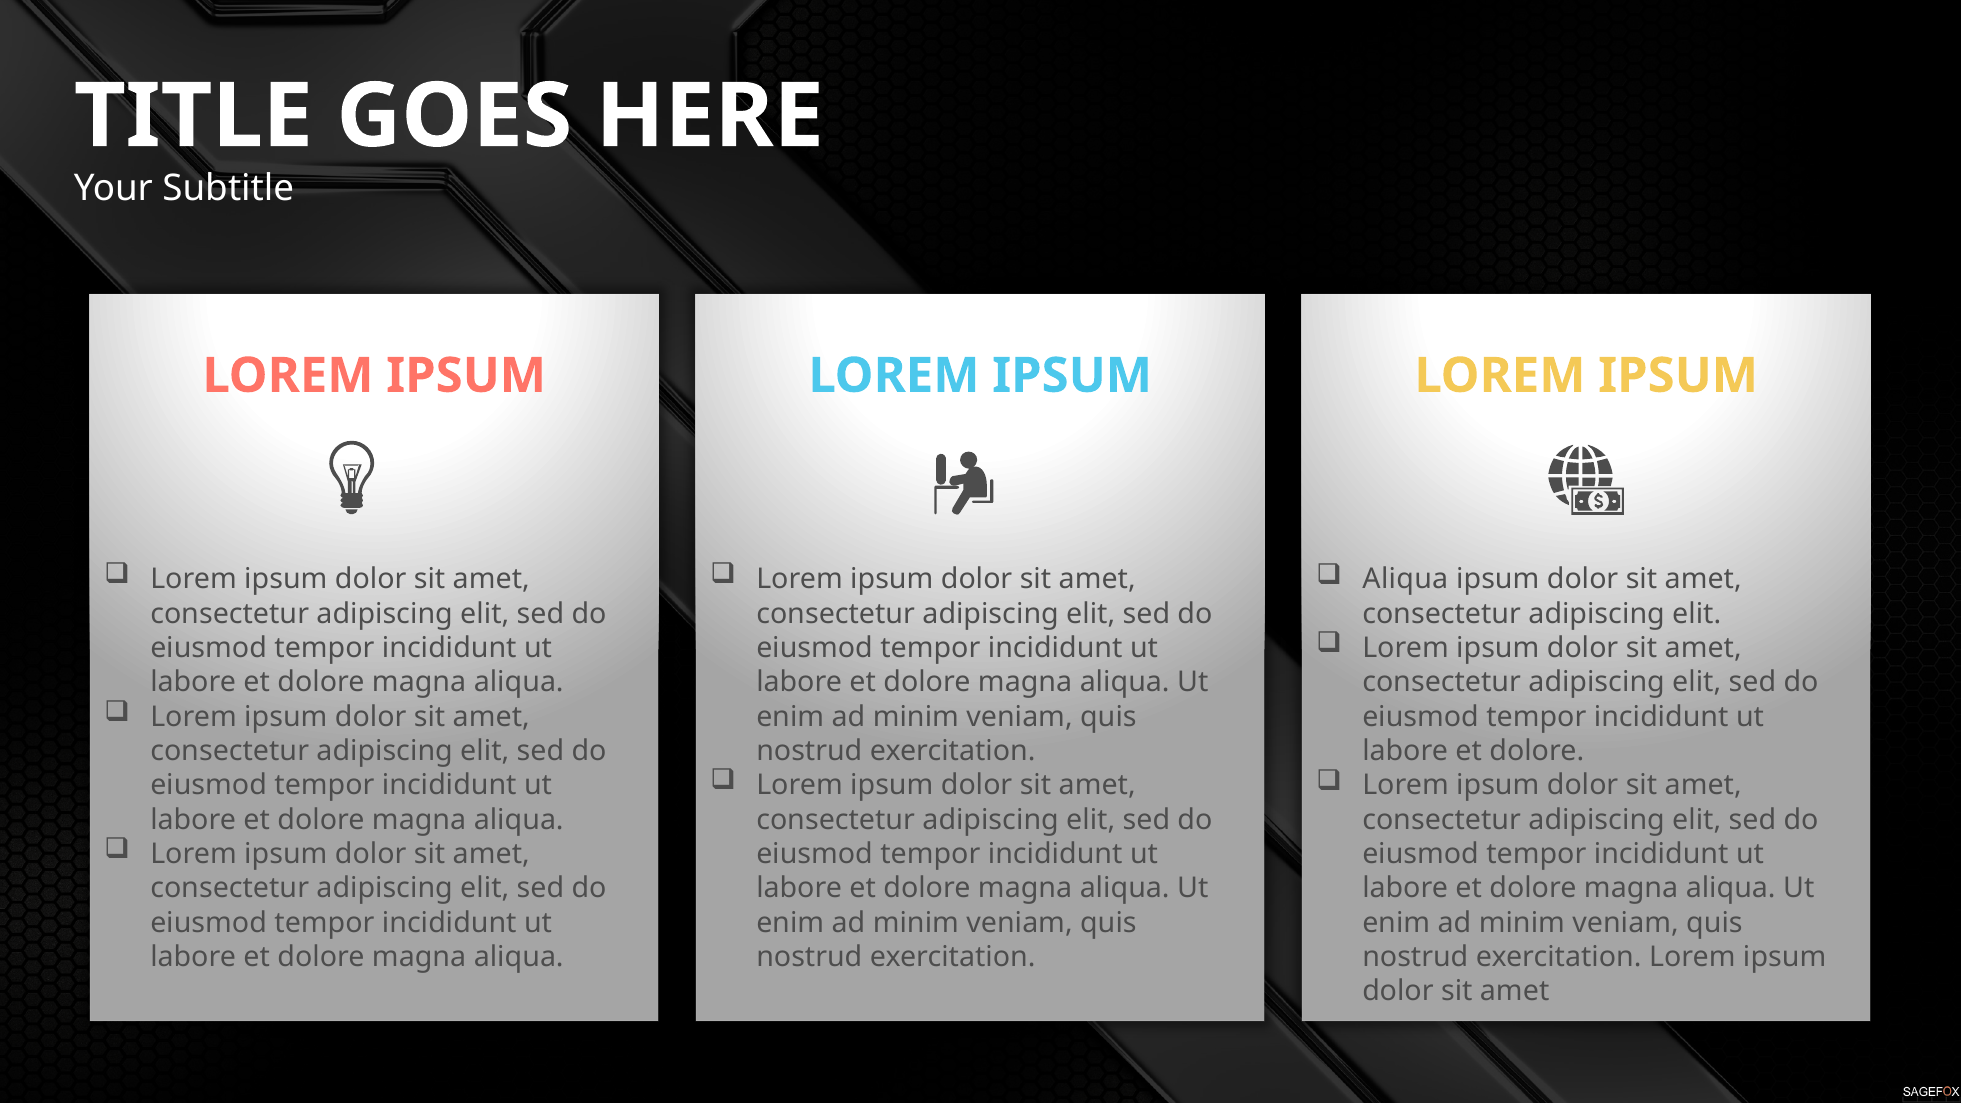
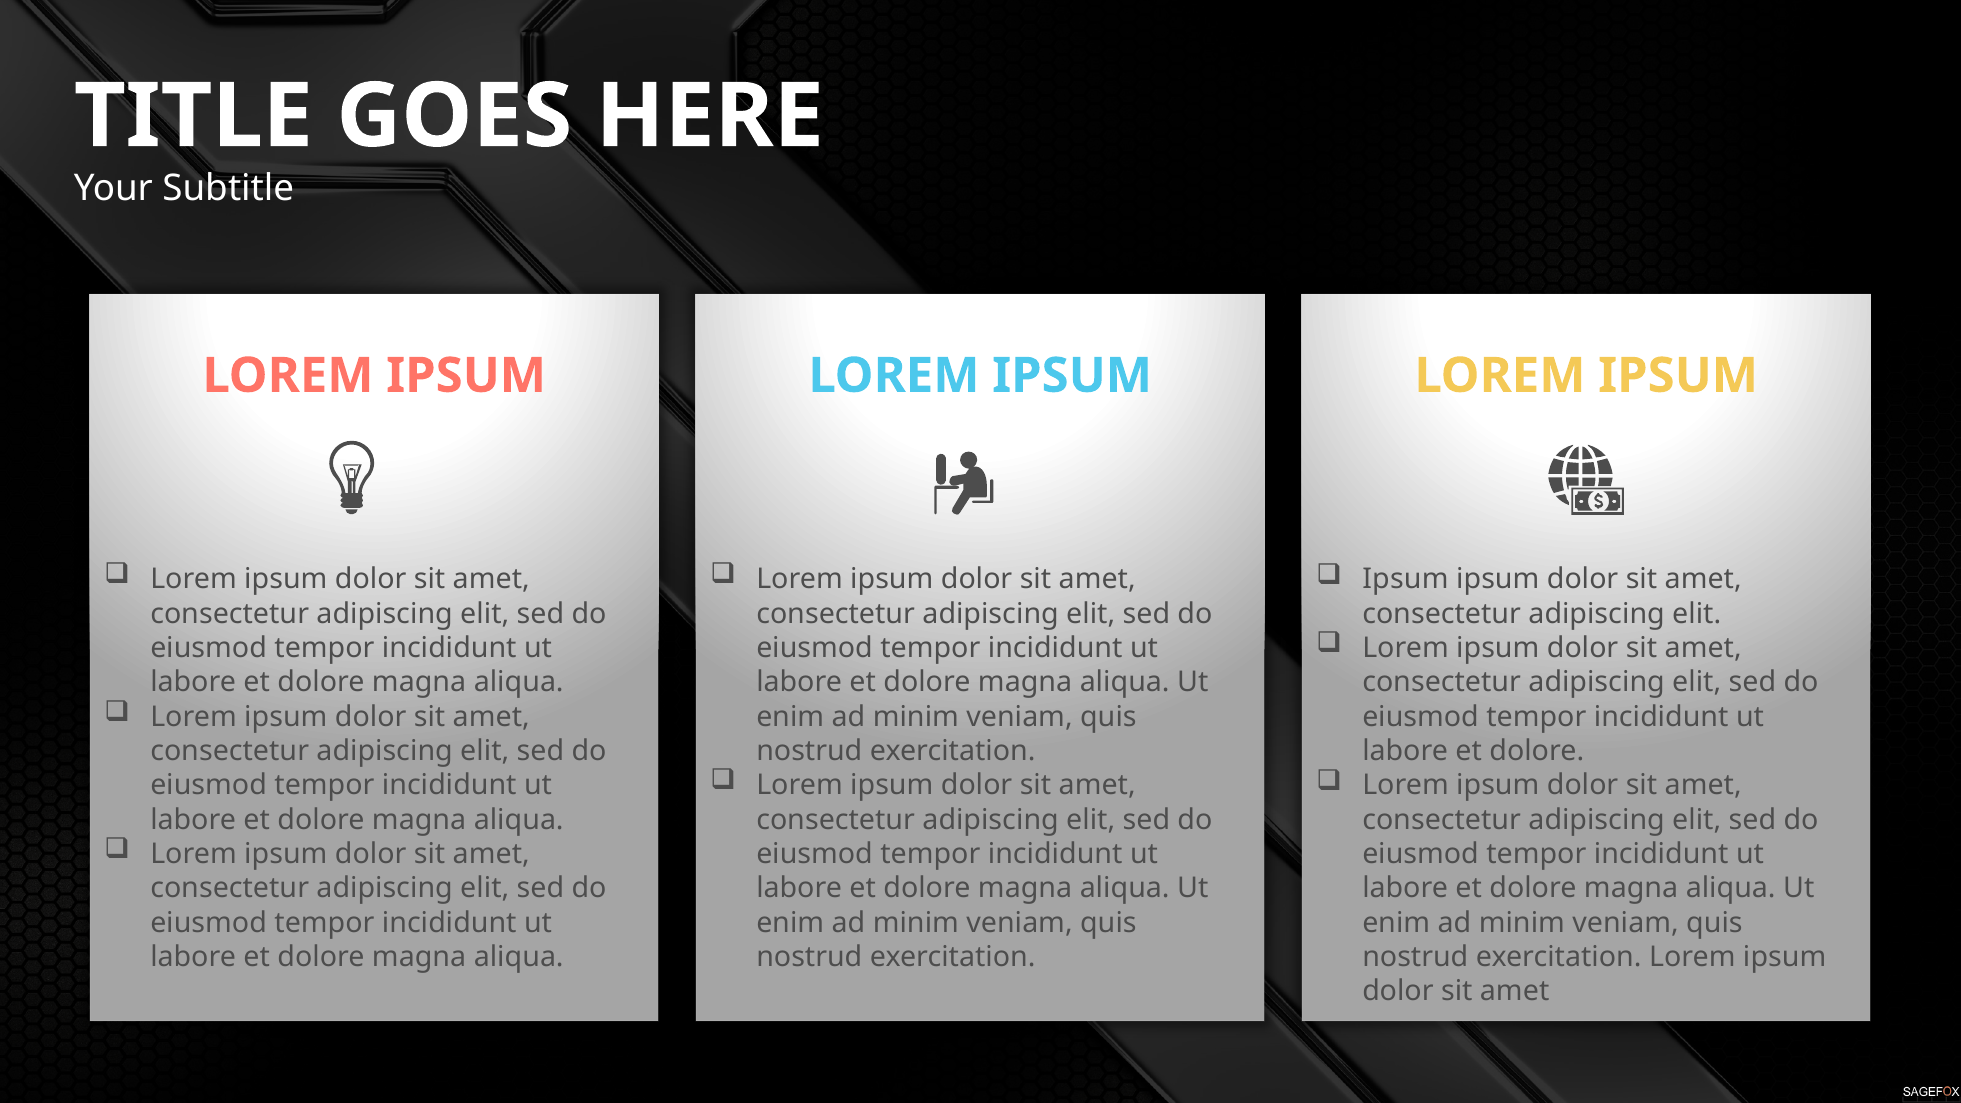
Aliqua at (1405, 579): Aliqua -> Ipsum
